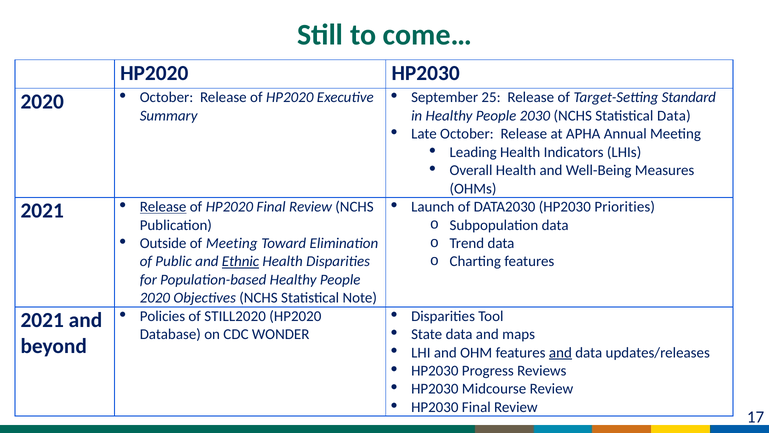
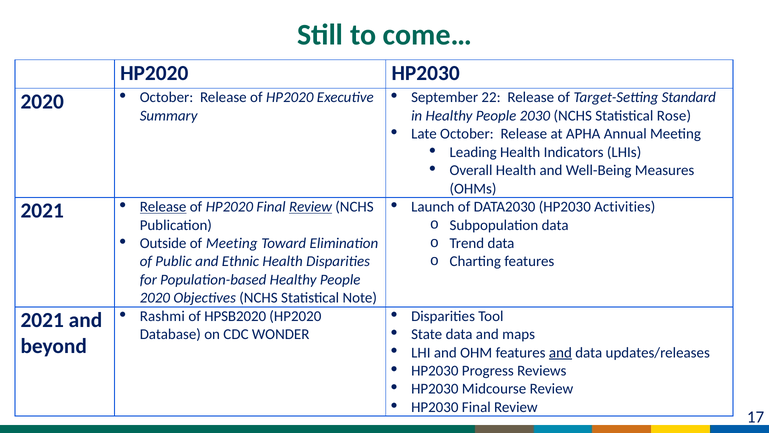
25: 25 -> 22
Statistical Data: Data -> Rose
Priorities: Priorities -> Activities
Review at (311, 207) underline: none -> present
Ethnic underline: present -> none
Policies: Policies -> Rashmi
STILL2020: STILL2020 -> HPSB2020
